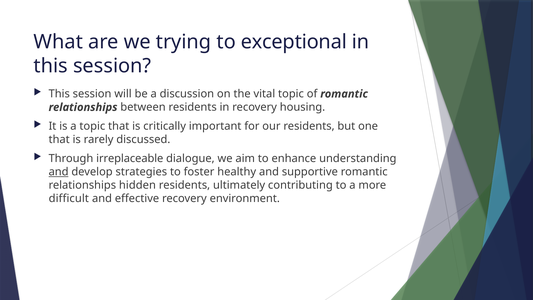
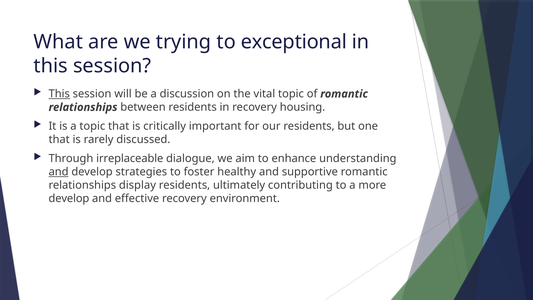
This at (59, 94) underline: none -> present
hidden: hidden -> display
difficult at (69, 198): difficult -> develop
